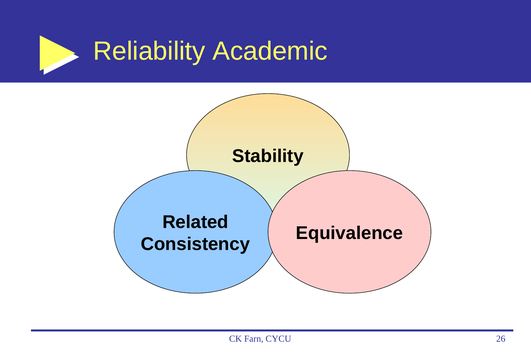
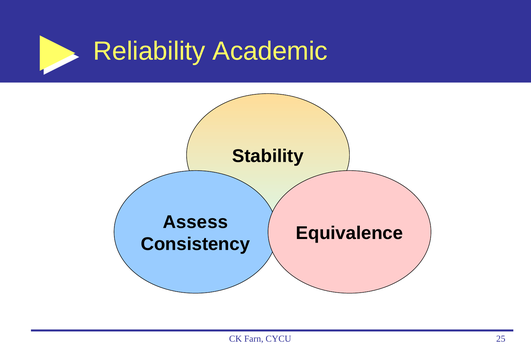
Related: Related -> Assess
26: 26 -> 25
